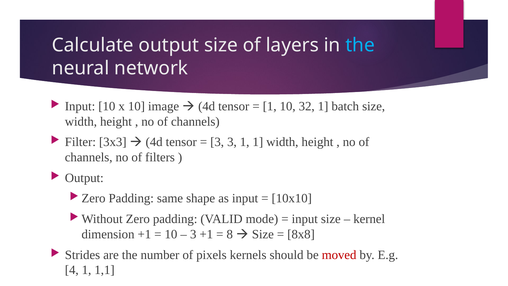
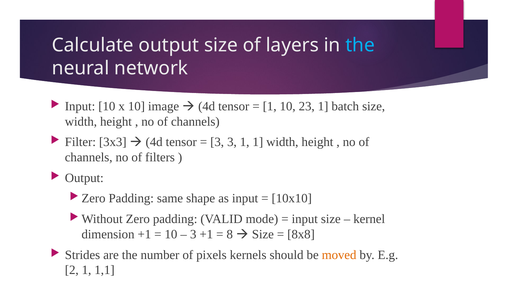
32: 32 -> 23
moved colour: red -> orange
4: 4 -> 2
